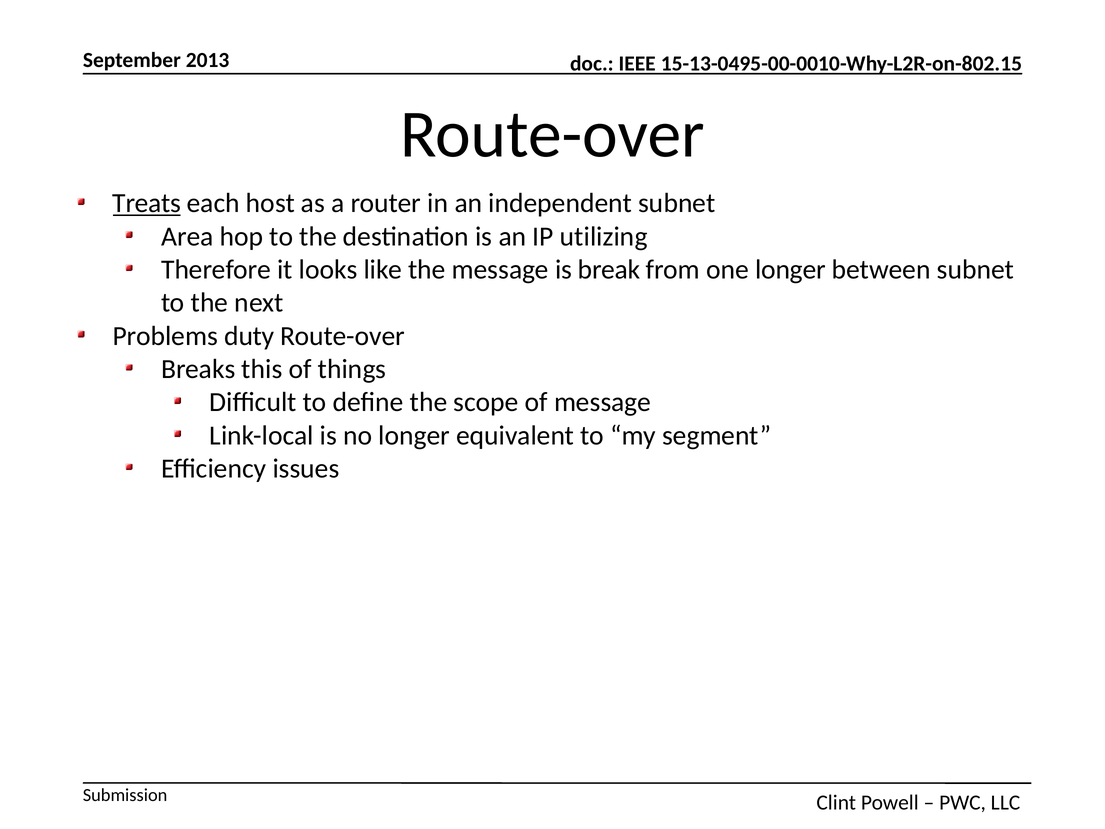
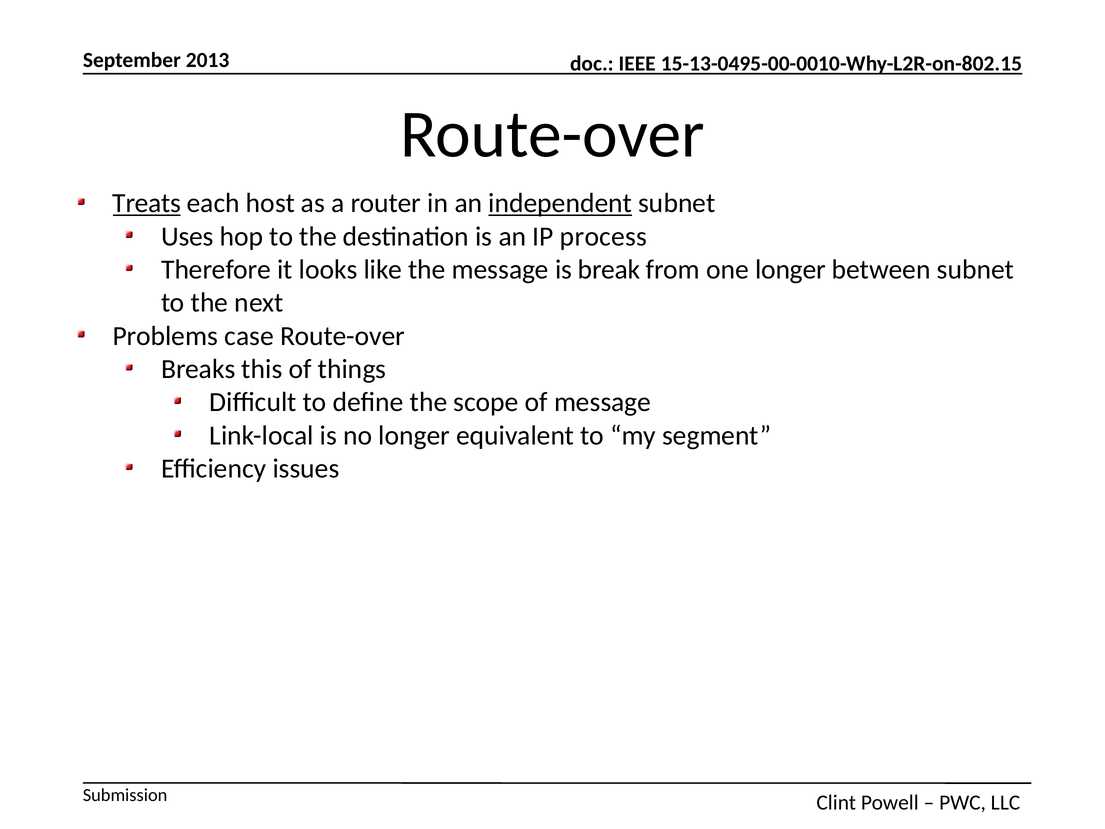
independent underline: none -> present
Area: Area -> Uses
utilizing: utilizing -> process
duty: duty -> case
